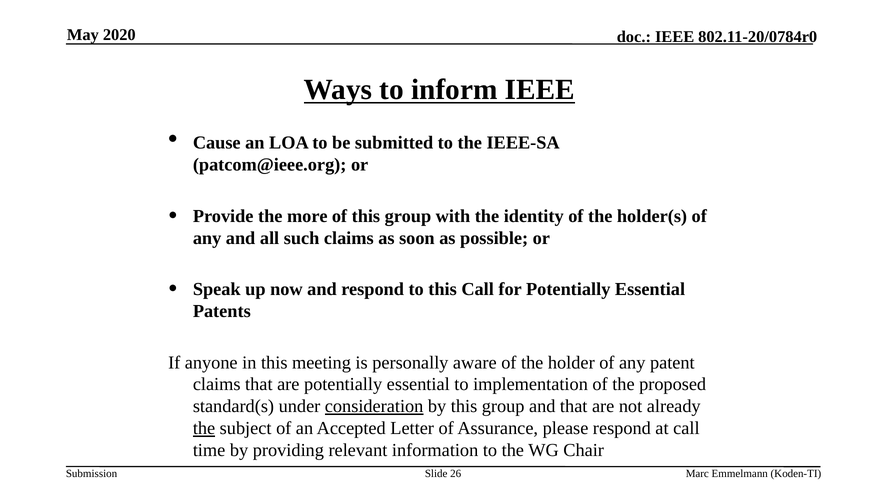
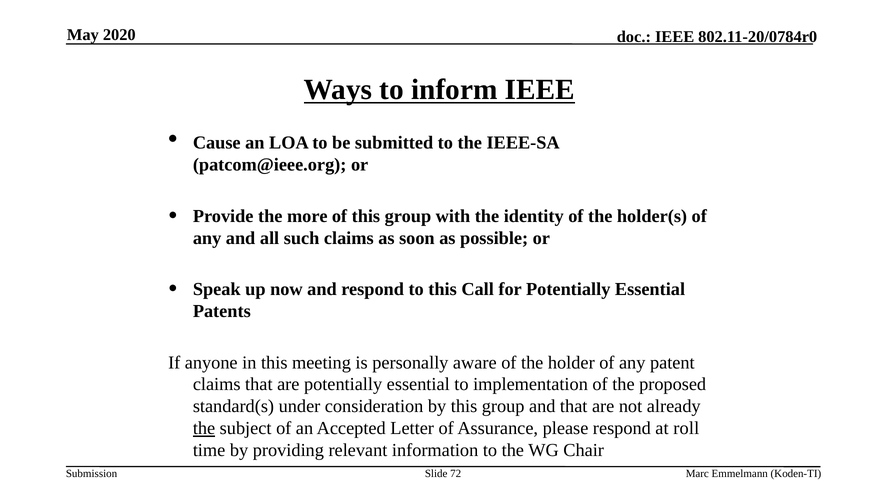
consideration underline: present -> none
at call: call -> roll
26: 26 -> 72
